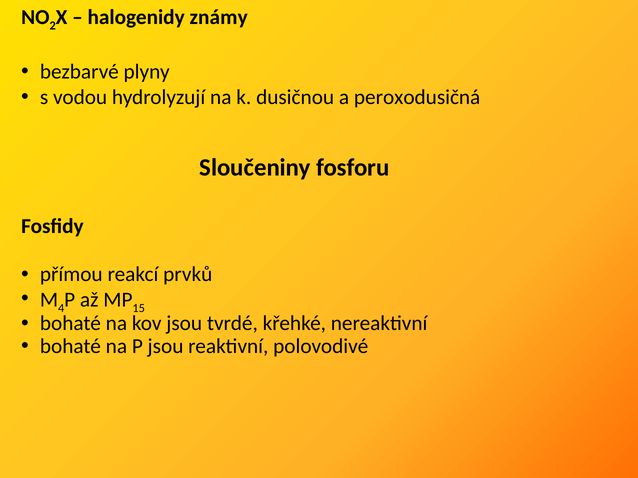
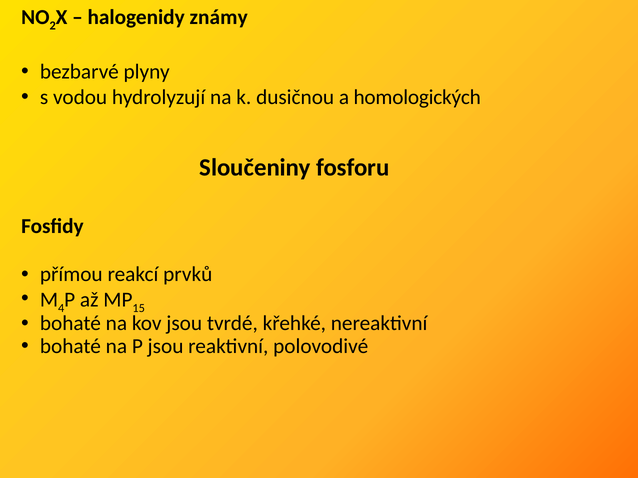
peroxodusičná: peroxodusičná -> homologických
